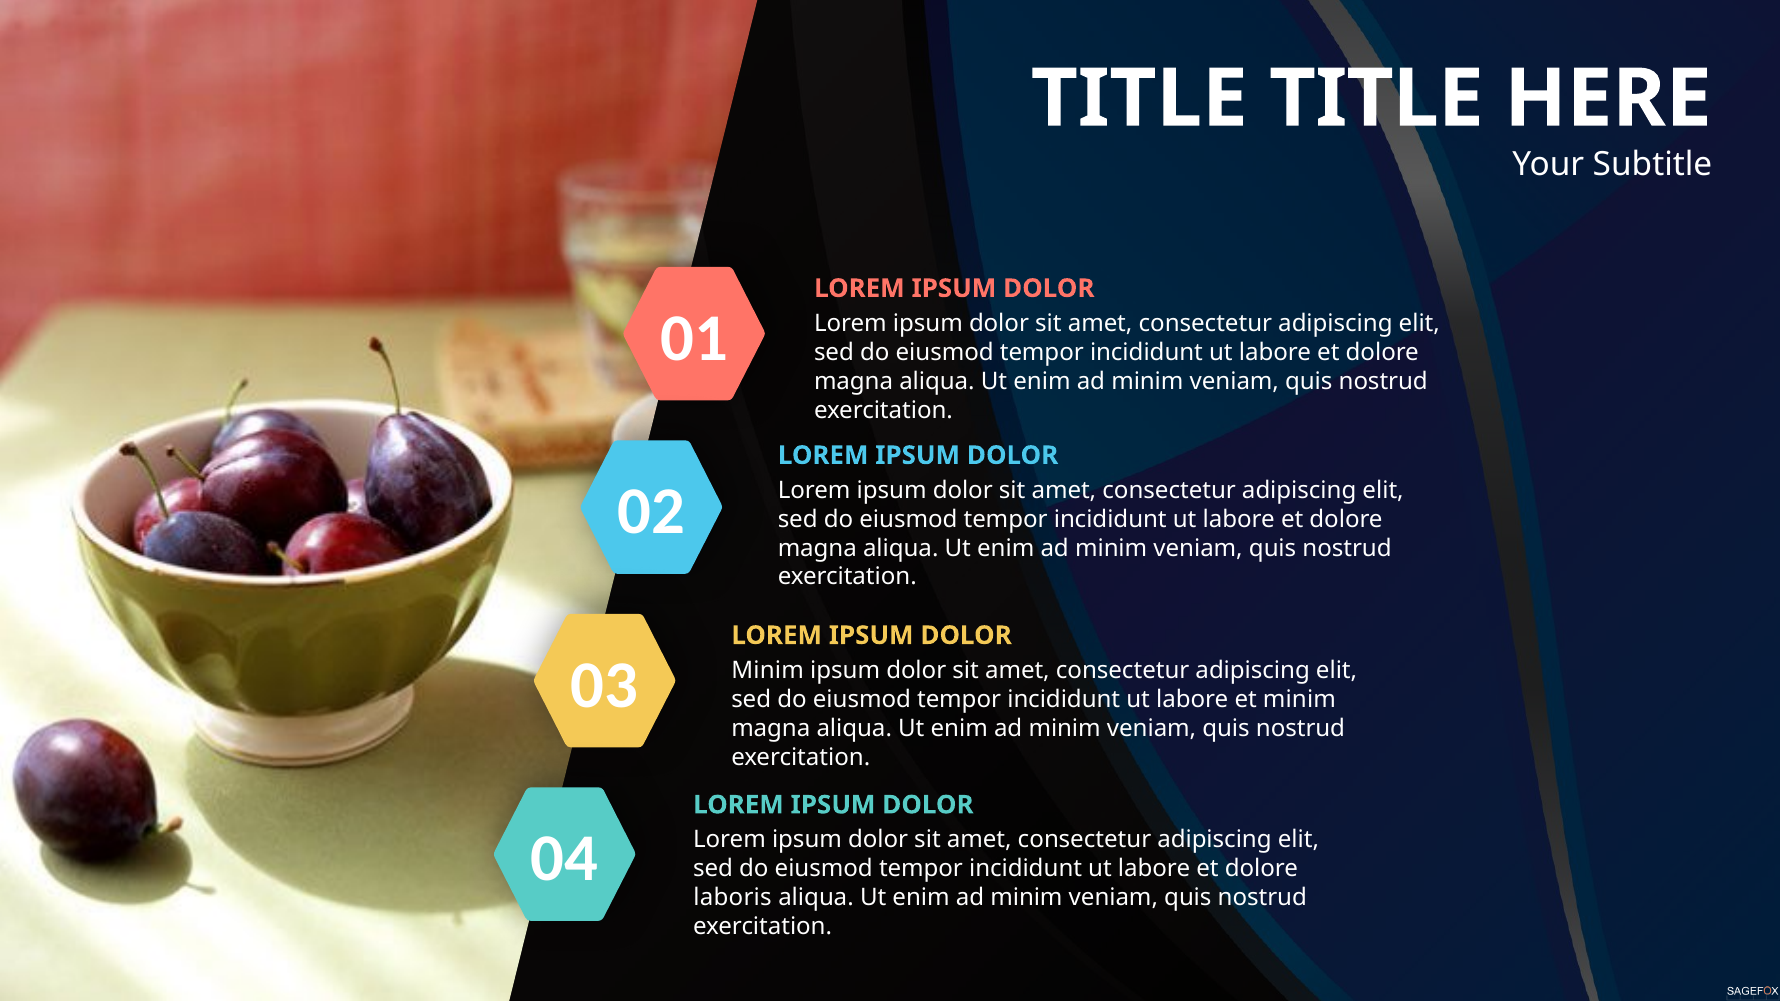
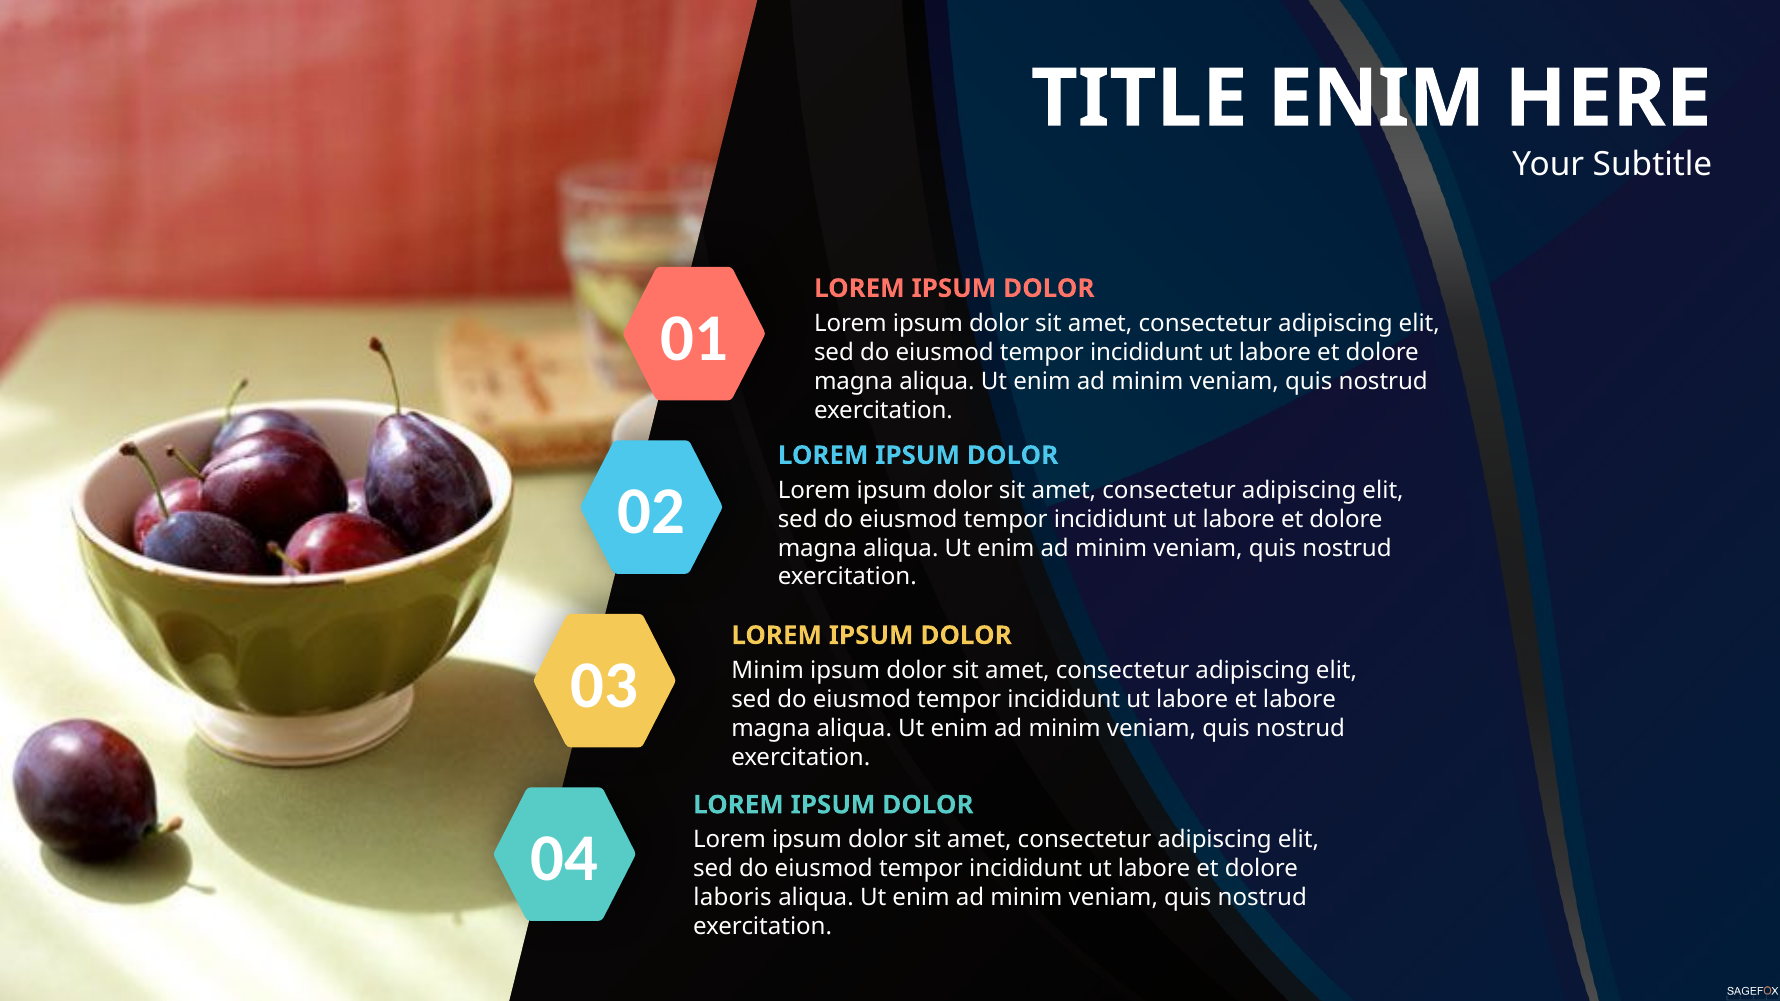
TITLE TITLE: TITLE -> ENIM
et minim: minim -> labore
